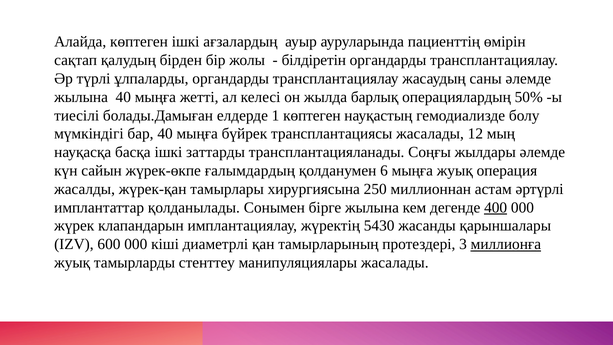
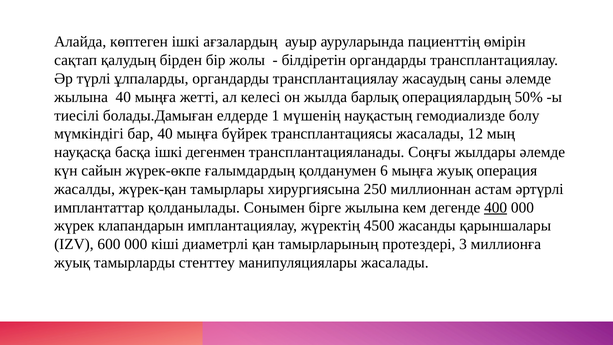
1 көптеген: көптеген -> мүшенің
заттарды: заттарды -> дегенмен
5430: 5430 -> 4500
миллионға underline: present -> none
